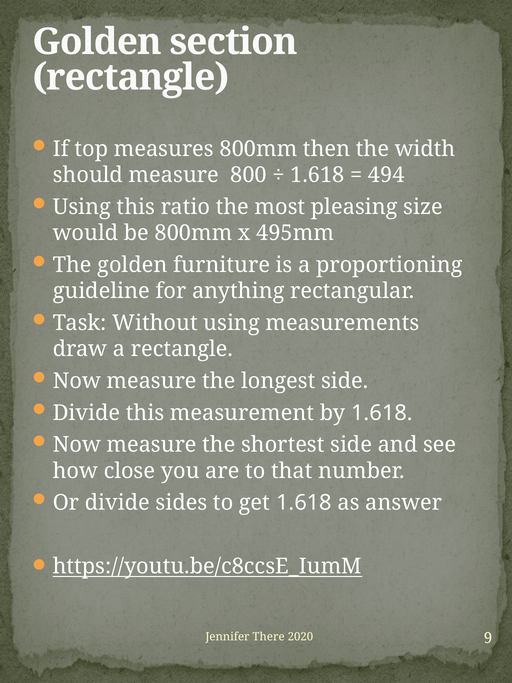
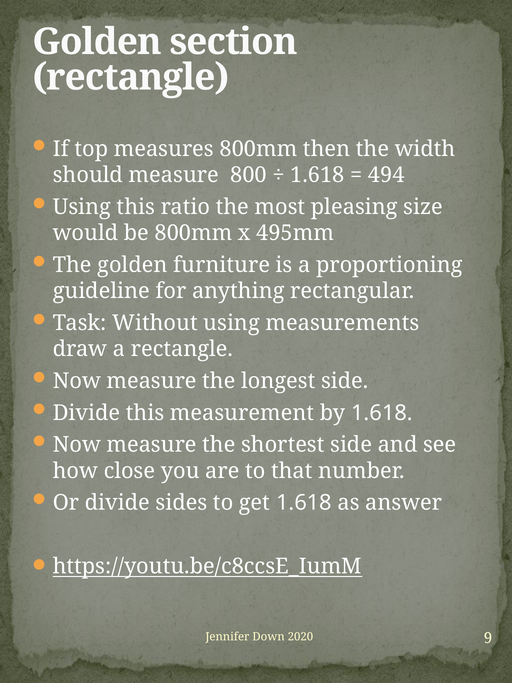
There: There -> Down
